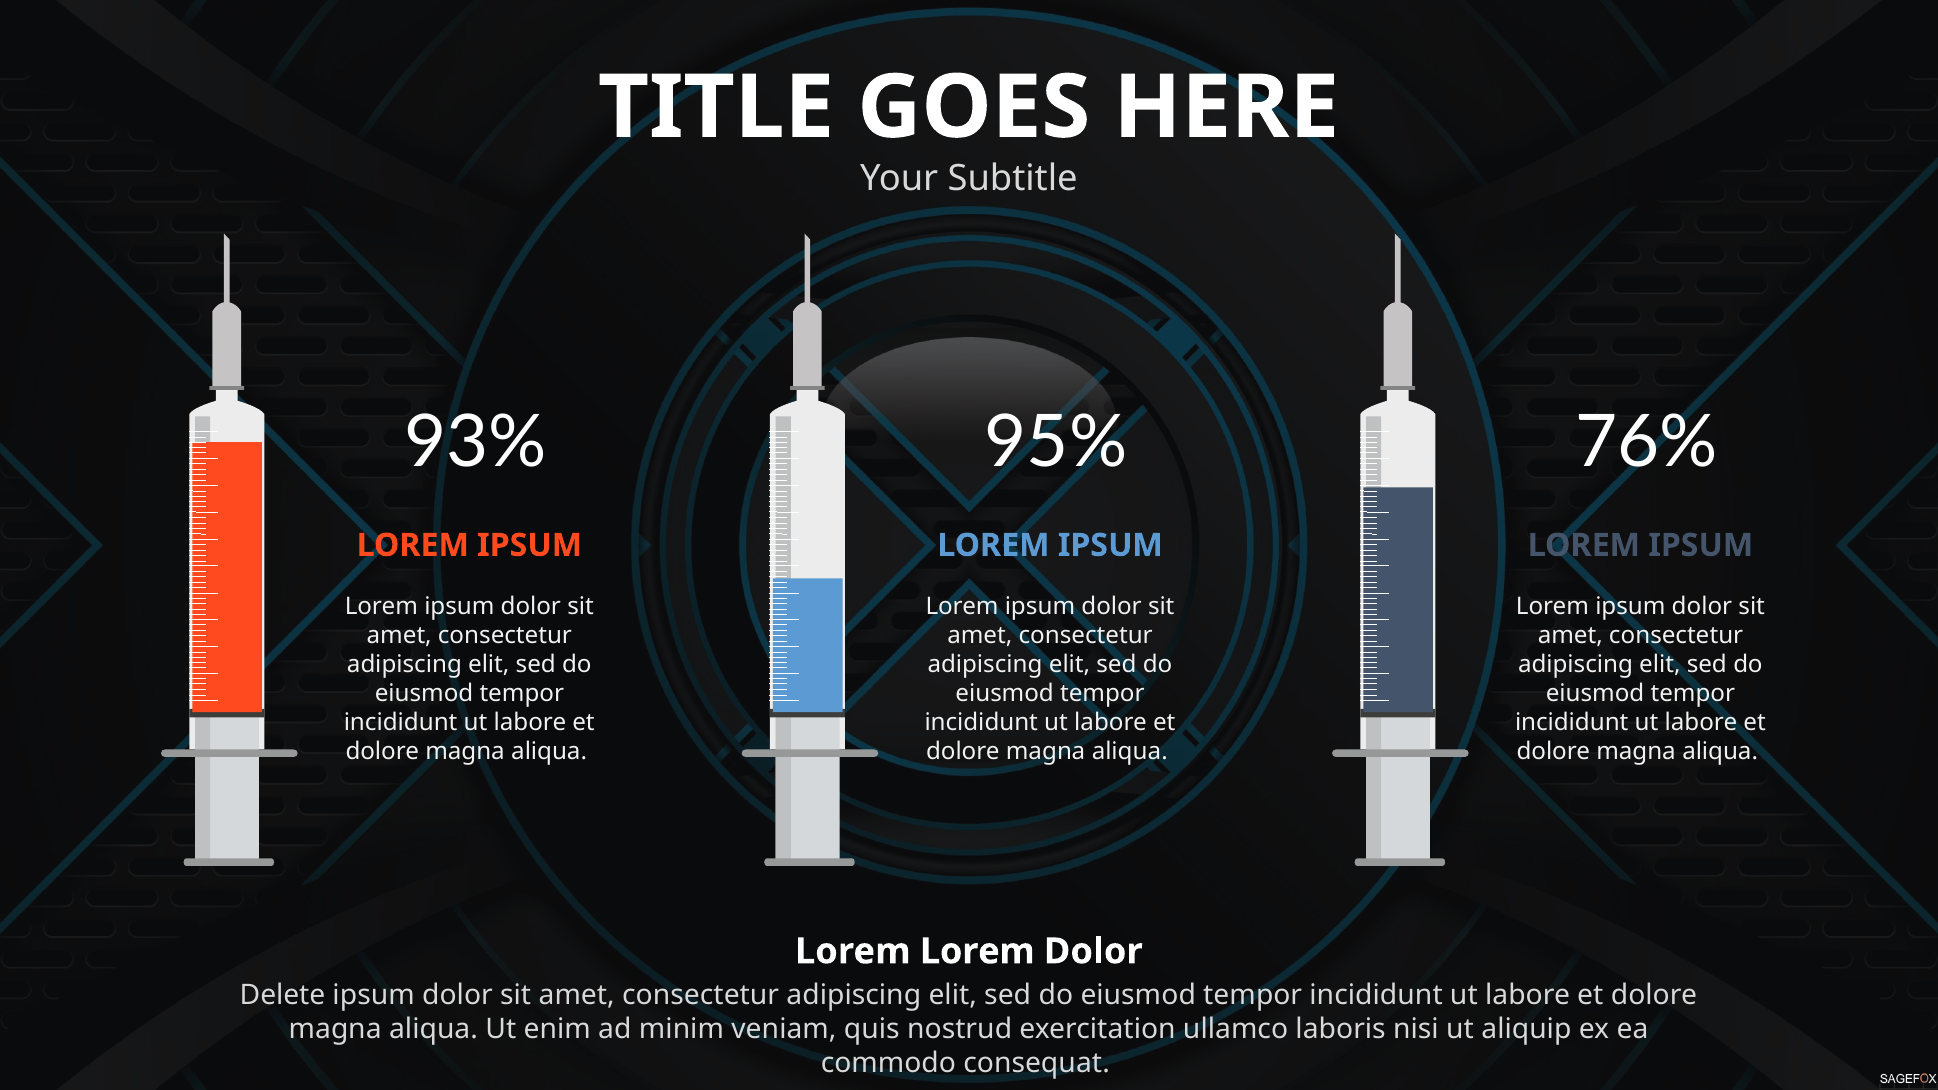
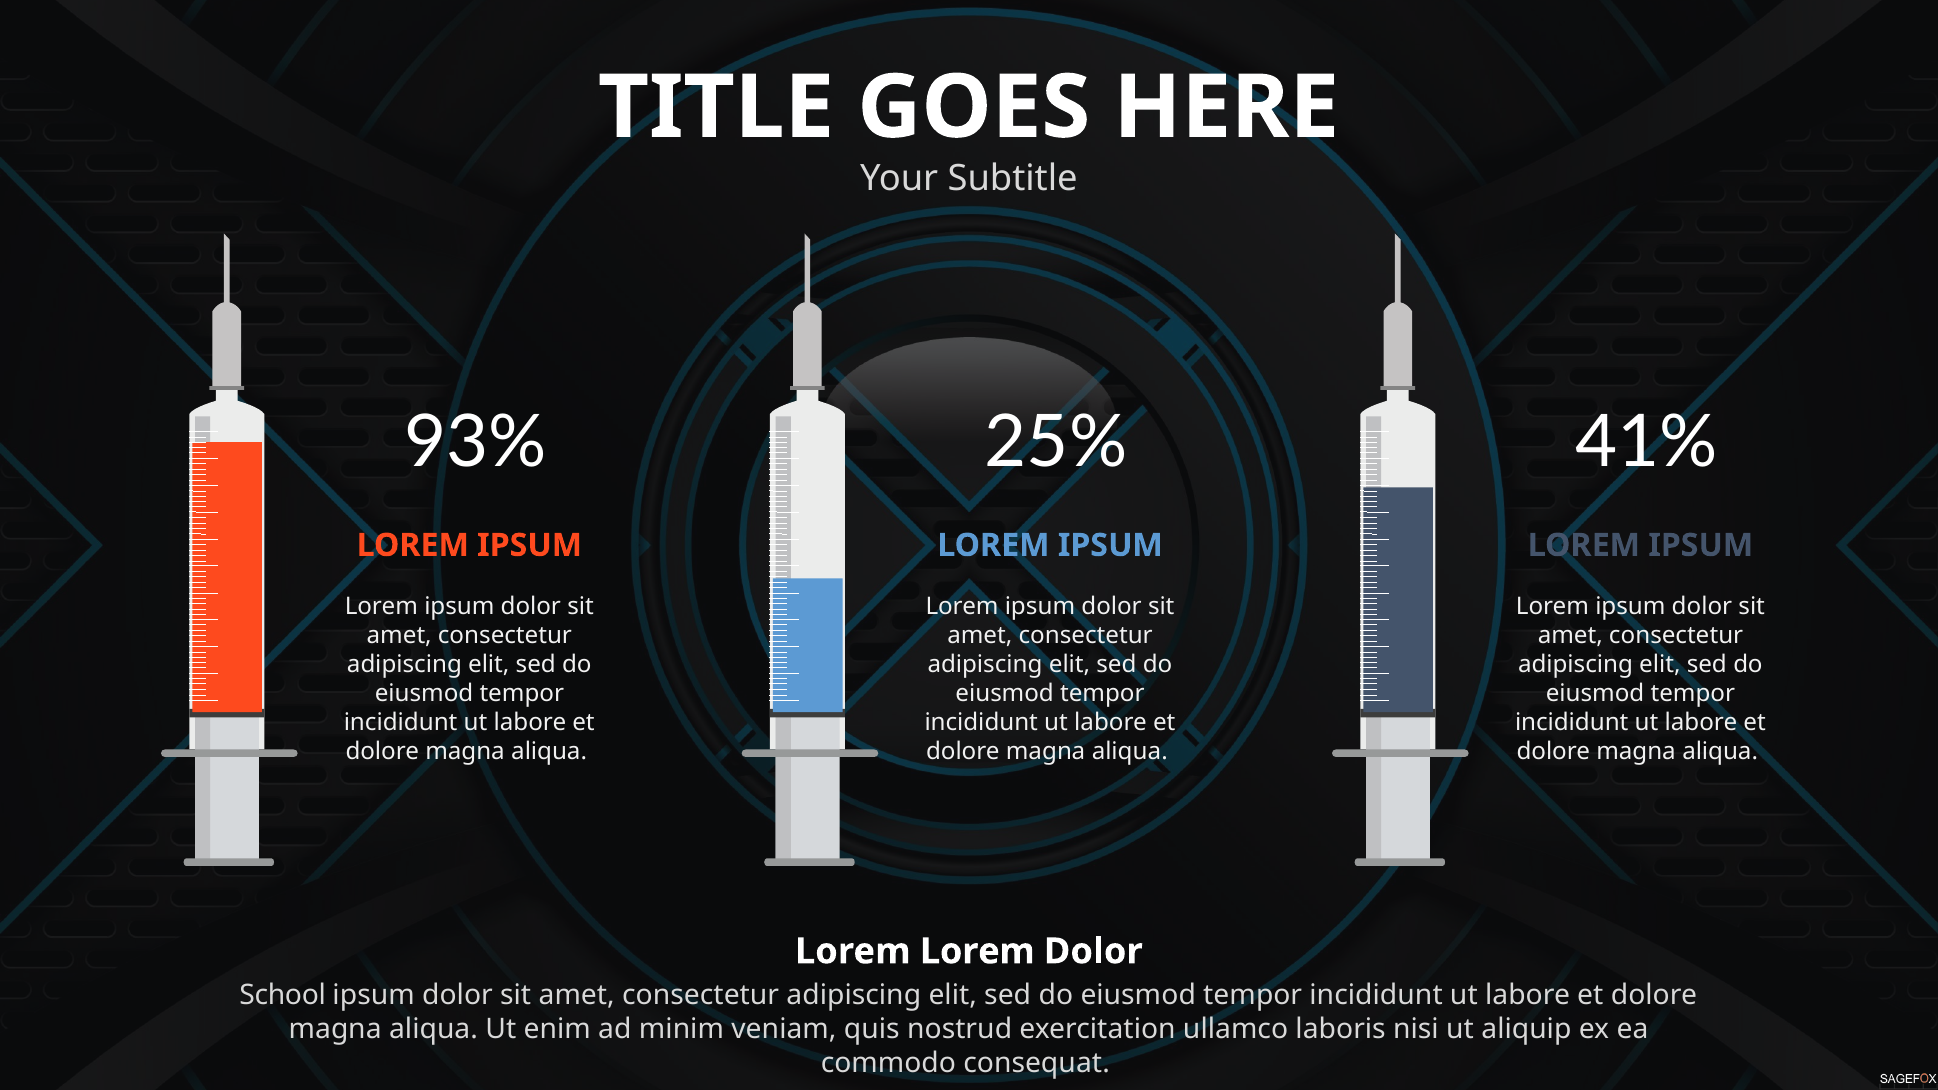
95%: 95% -> 25%
76%: 76% -> 41%
Delete: Delete -> School
